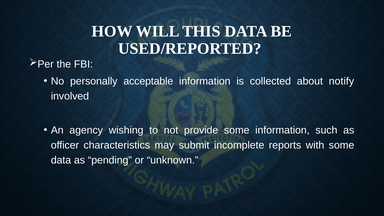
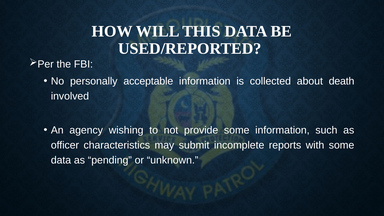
notify: notify -> death
